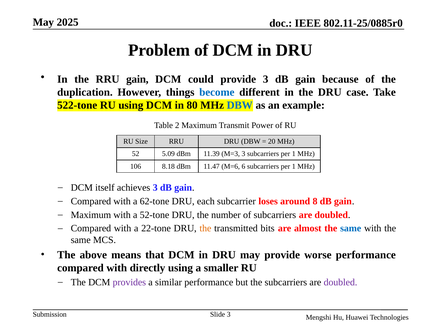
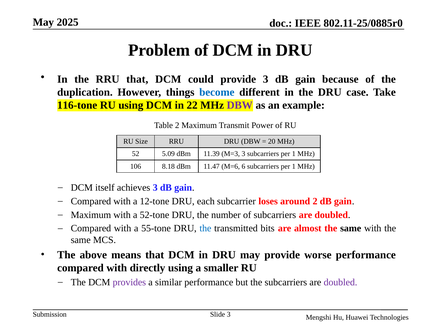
RRU gain: gain -> that
522-tone: 522-tone -> 116-tone
80: 80 -> 22
DBW at (240, 105) colour: blue -> purple
62-tone: 62-tone -> 12-tone
around 8: 8 -> 2
22-tone: 22-tone -> 55-tone
the at (205, 228) colour: orange -> blue
same at (351, 228) colour: blue -> black
